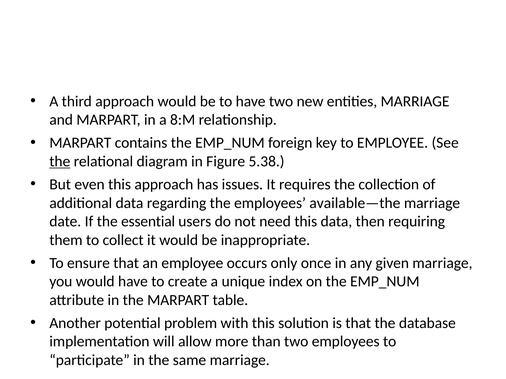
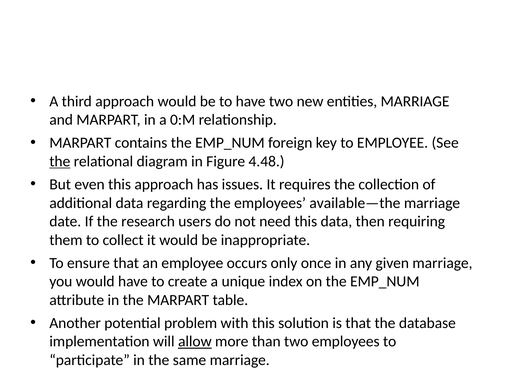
8:M: 8:M -> 0:M
5.38: 5.38 -> 4.48
essential: essential -> research
allow underline: none -> present
